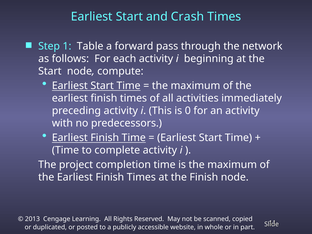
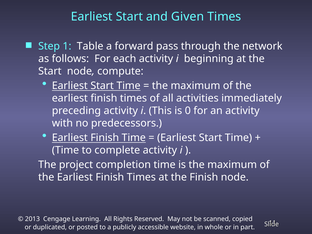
Crash: Crash -> Given
